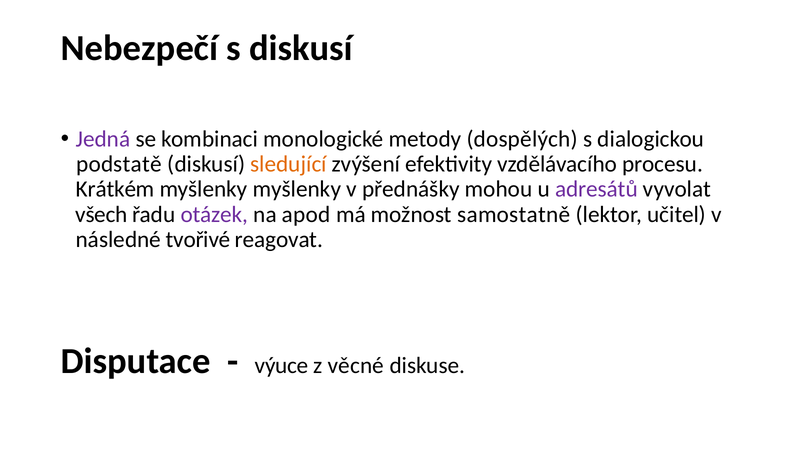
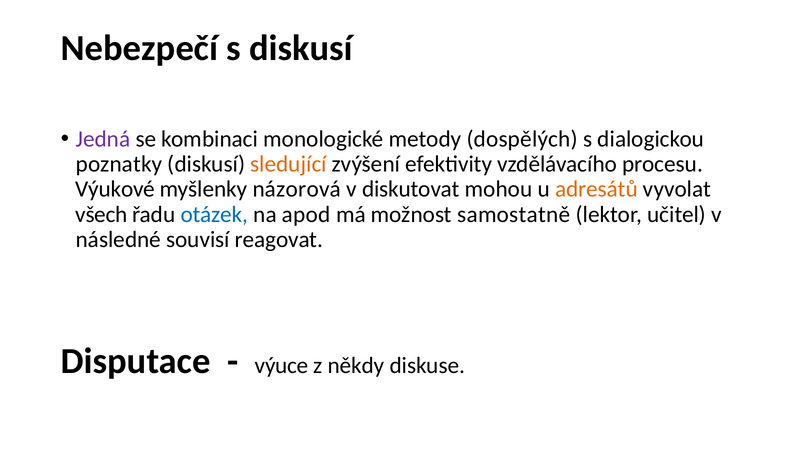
podstatě: podstatě -> poznatky
Krátkém: Krátkém -> Výukové
myšlenky myšlenky: myšlenky -> názorová
přednášky: přednášky -> diskutovat
adresátů colour: purple -> orange
otázek colour: purple -> blue
tvořivé: tvořivé -> souvisí
věcné: věcné -> někdy
